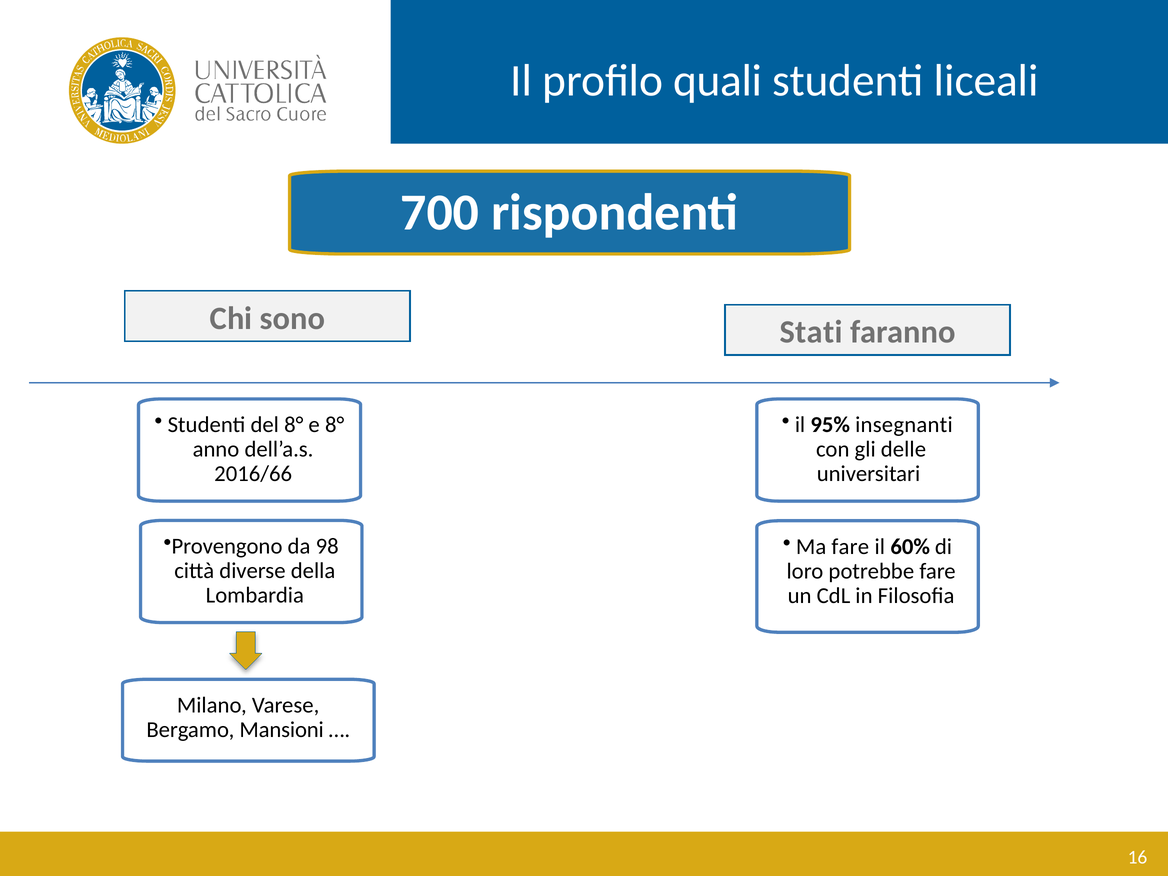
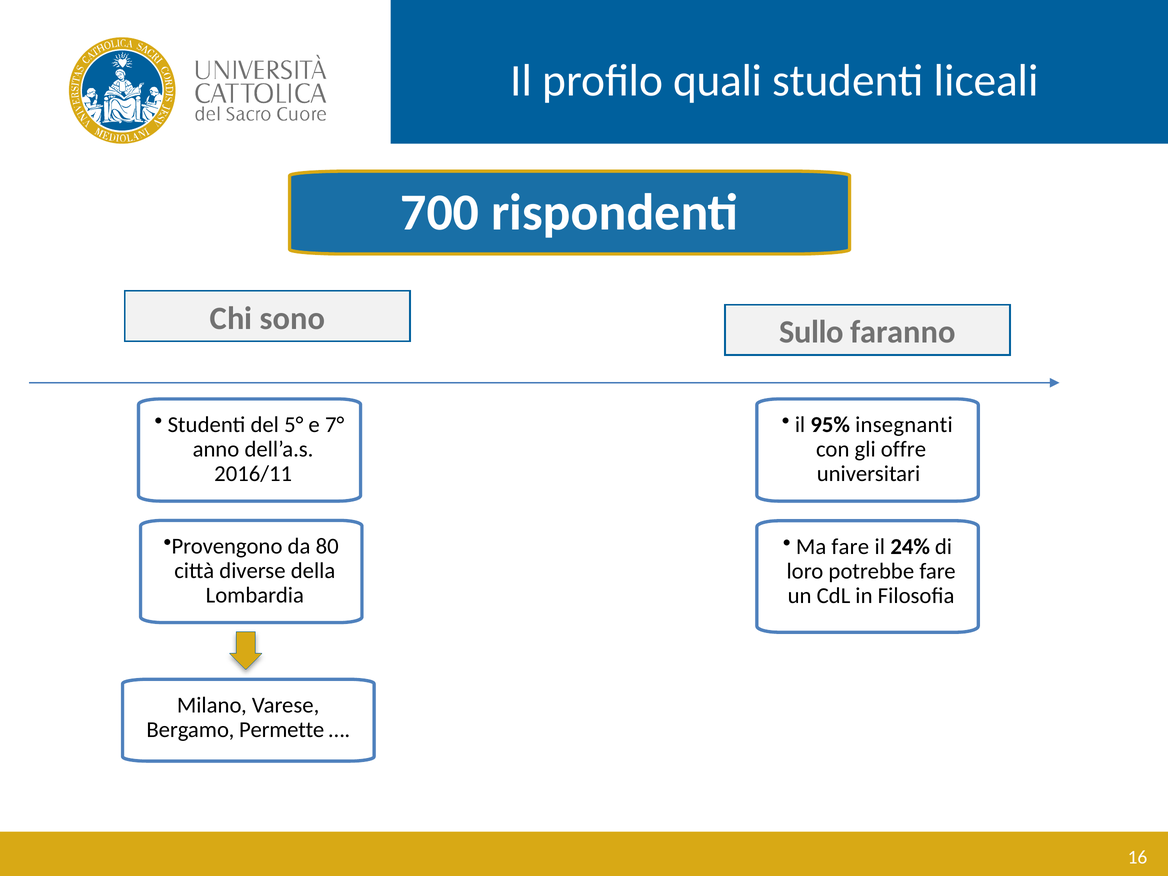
Stati: Stati -> Sullo
del 8°: 8° -> 5°
e 8°: 8° -> 7°
delle: delle -> offre
2016/66: 2016/66 -> 2016/11
98: 98 -> 80
60%: 60% -> 24%
Mansioni: Mansioni -> Permette
